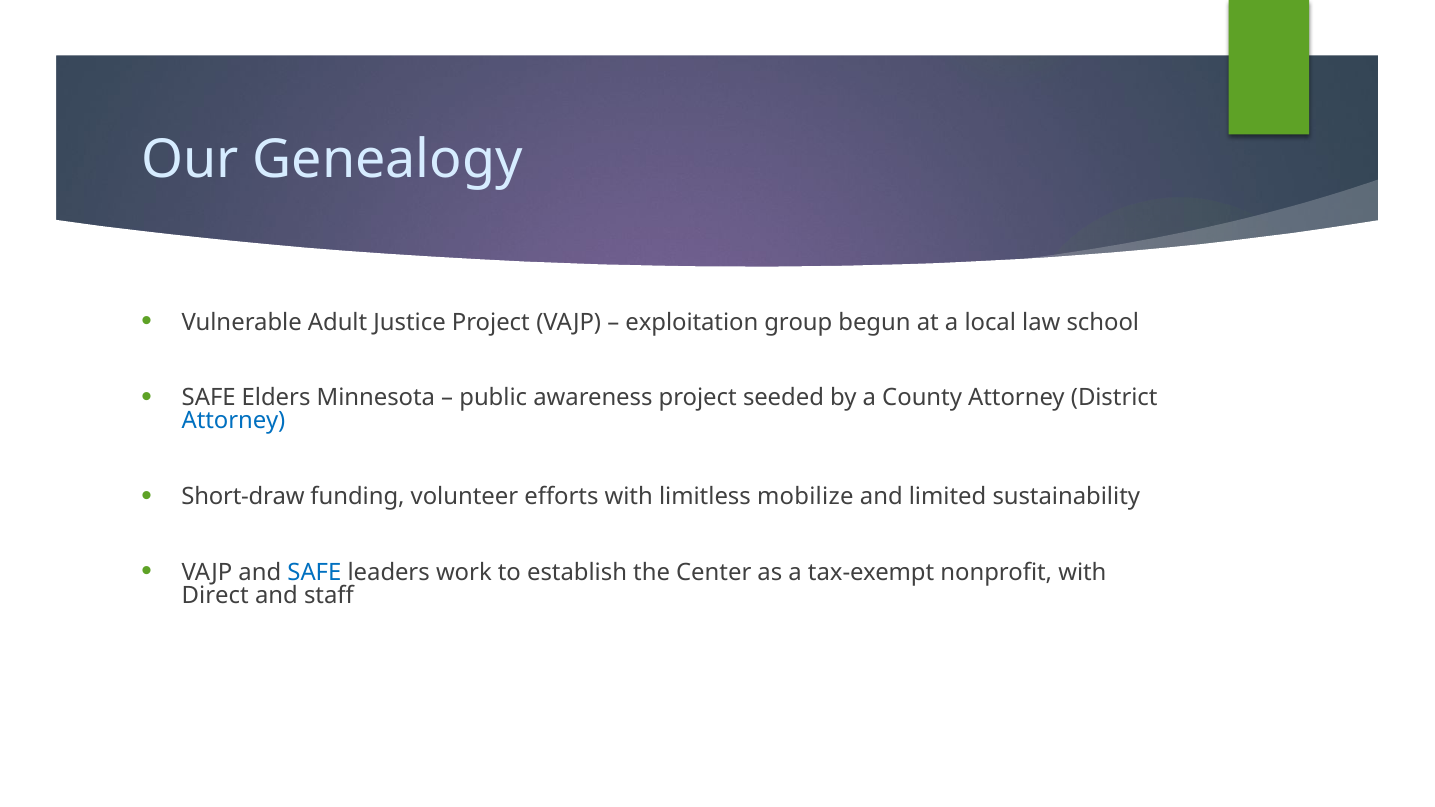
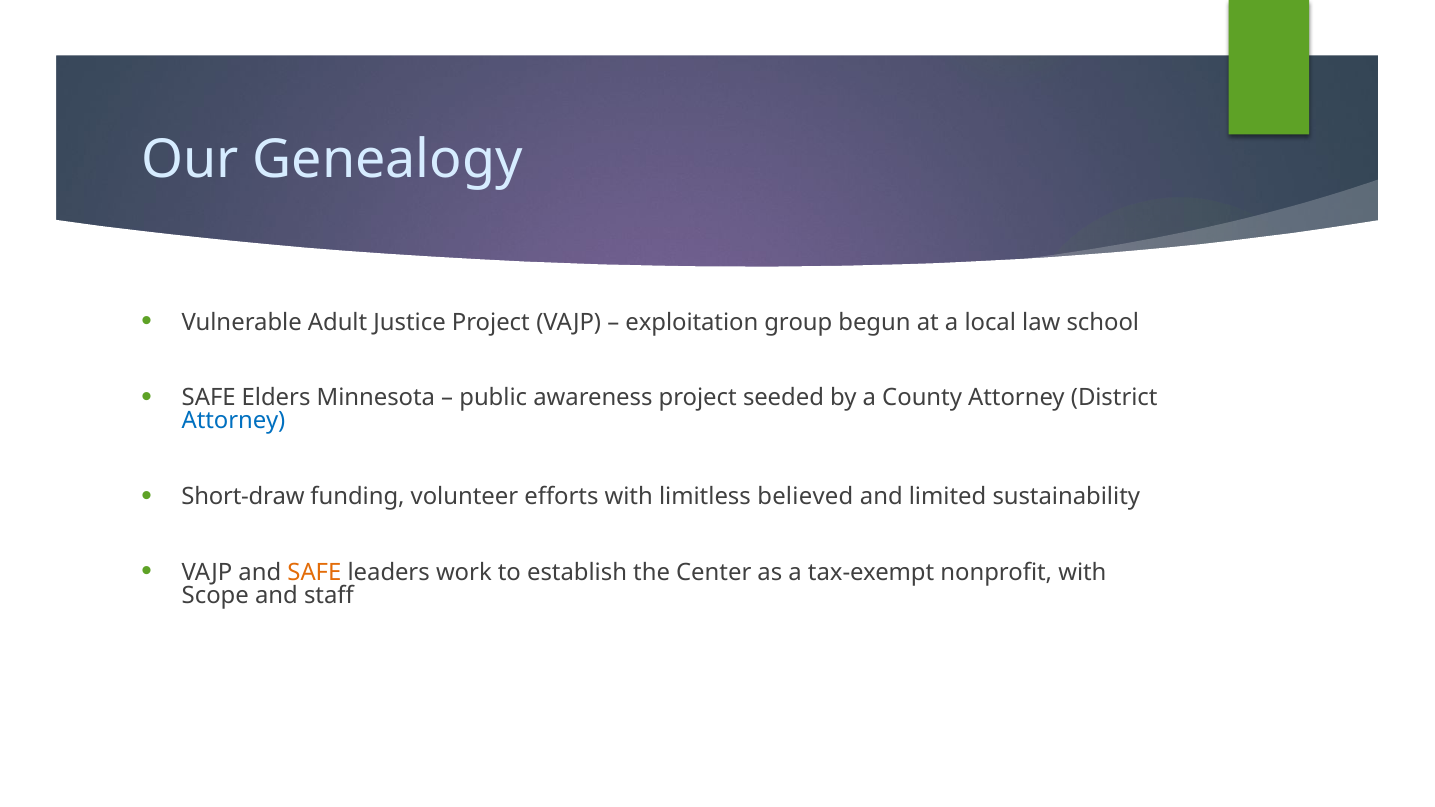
mobilize: mobilize -> believed
SAFE at (314, 573) colour: blue -> orange
Direct: Direct -> Scope
